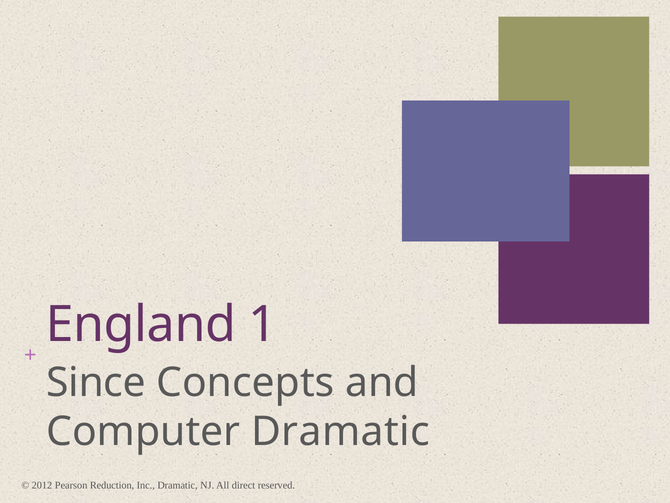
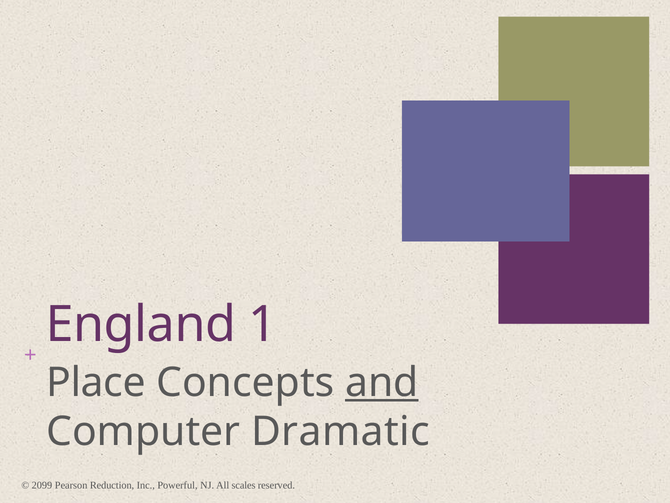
Since: Since -> Place
and underline: none -> present
2012: 2012 -> 2099
Inc Dramatic: Dramatic -> Powerful
direct: direct -> scales
